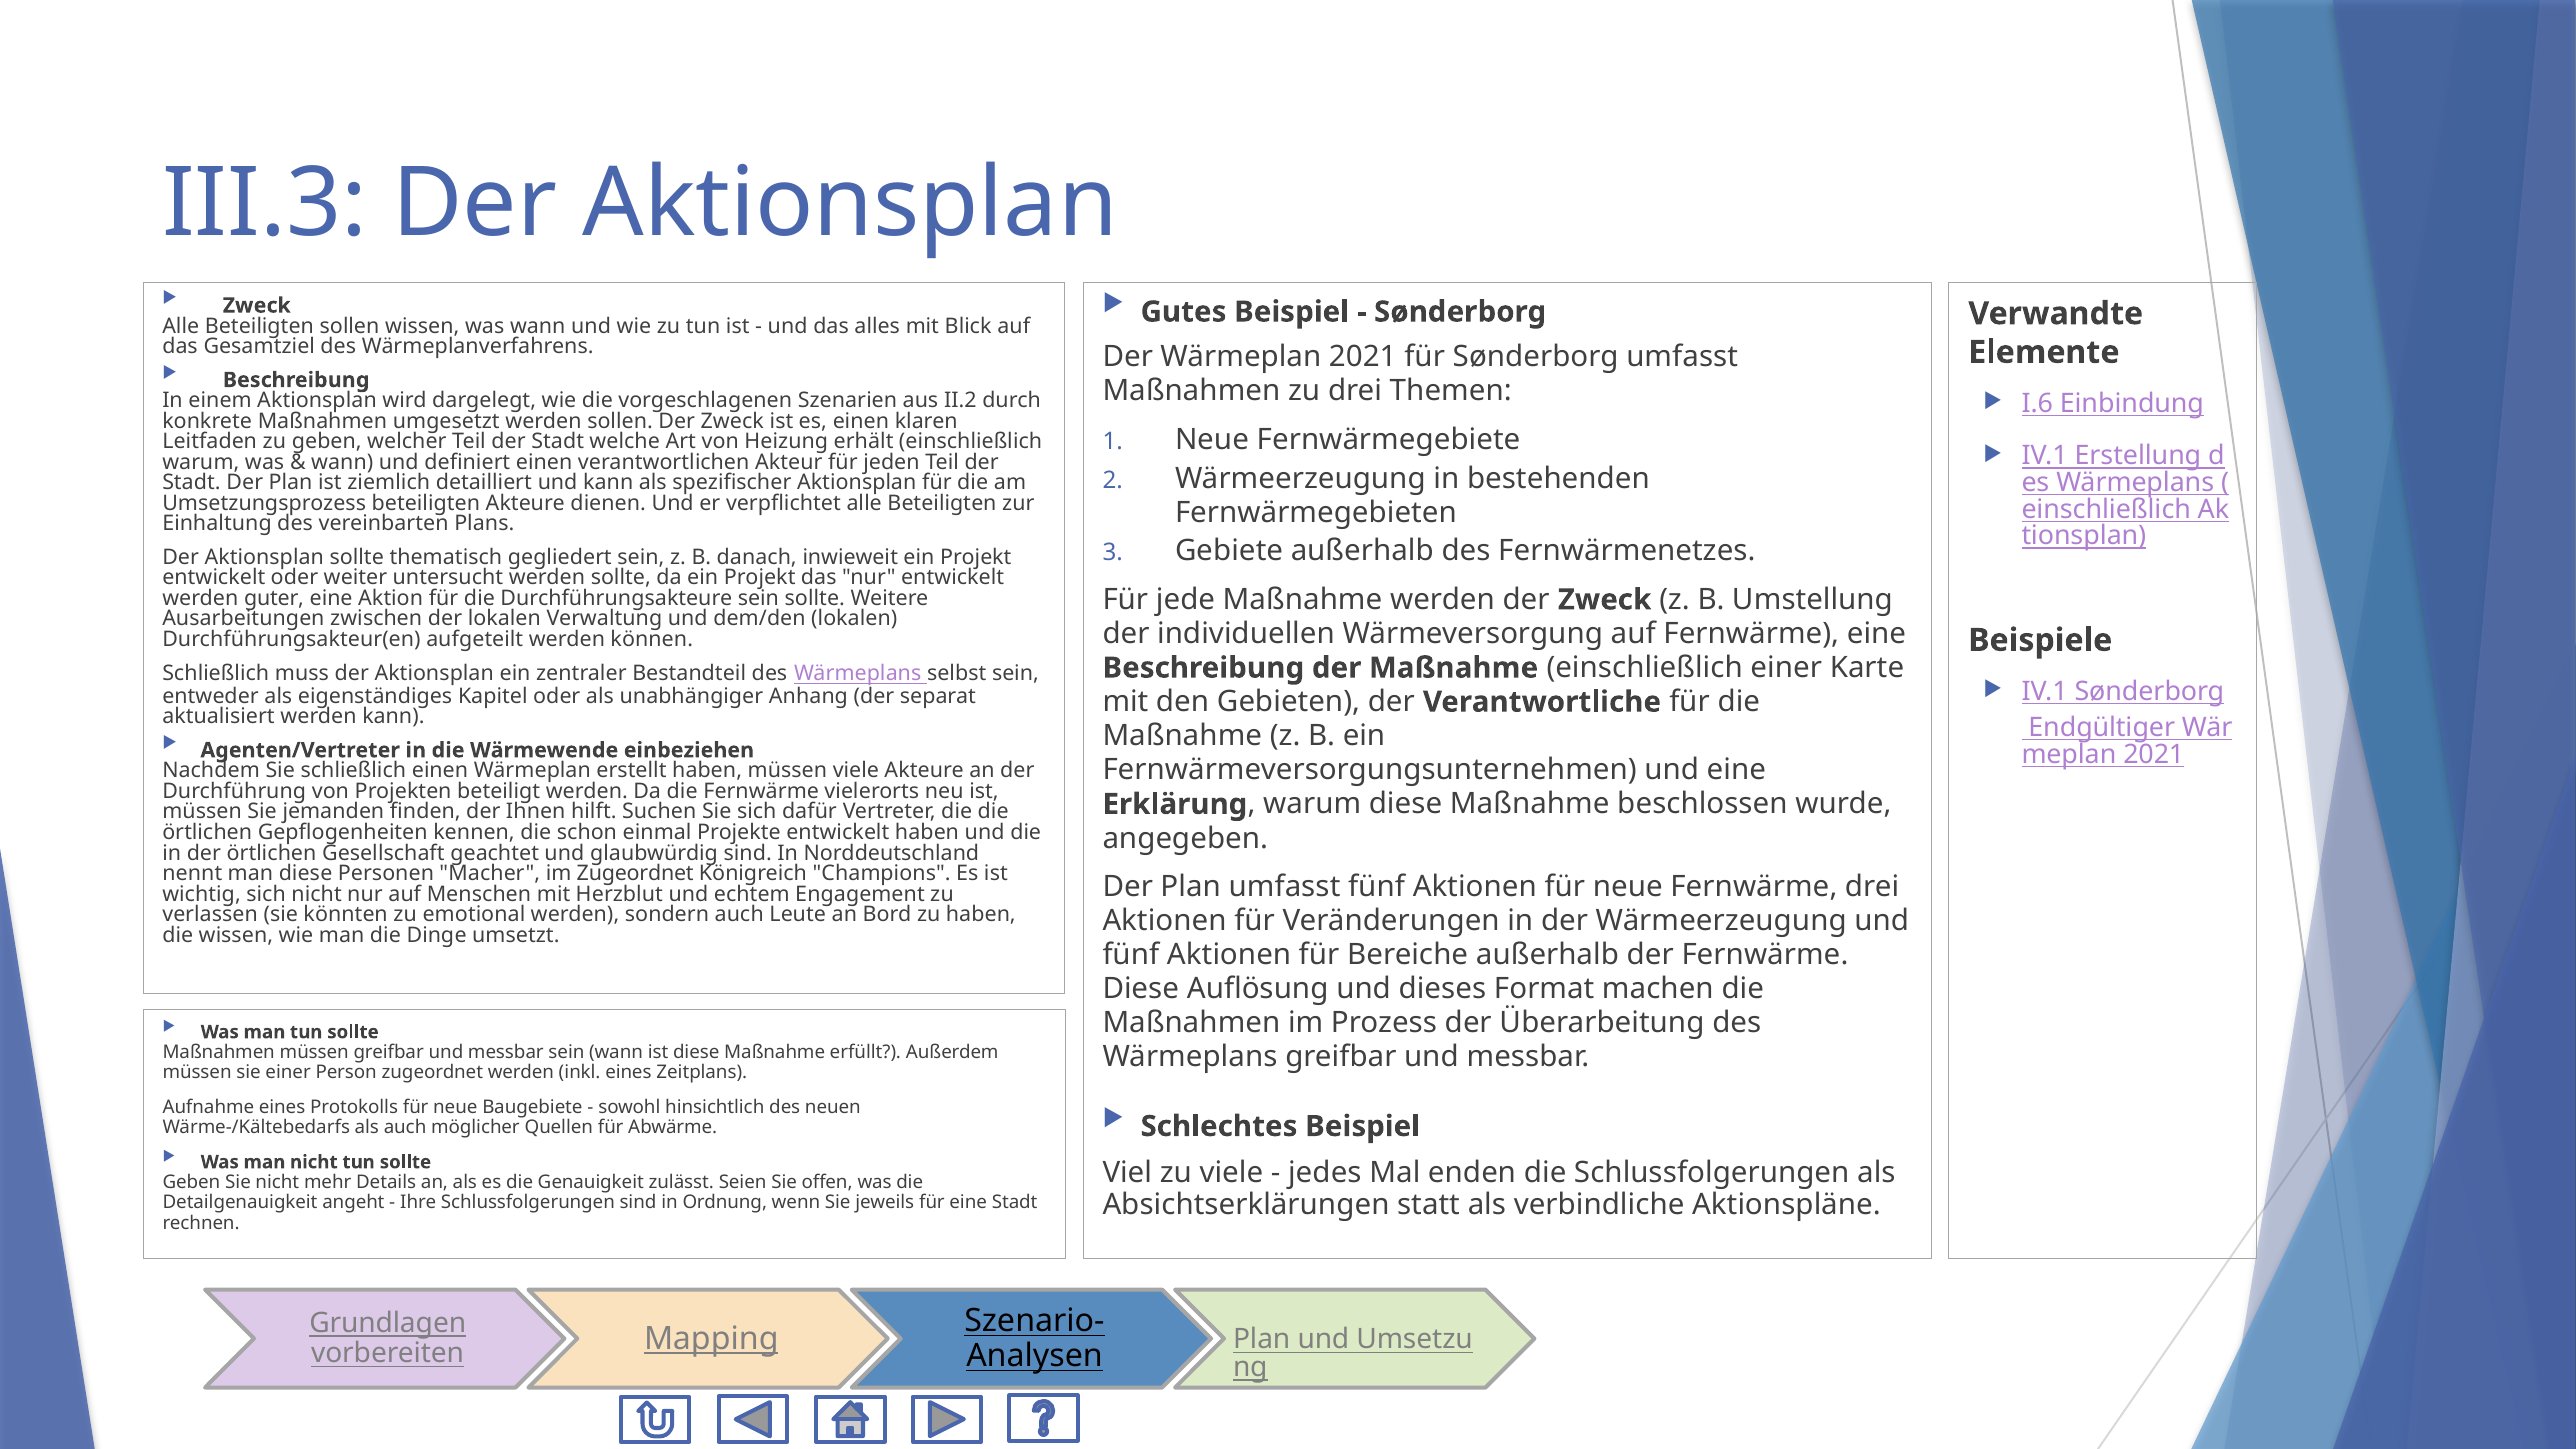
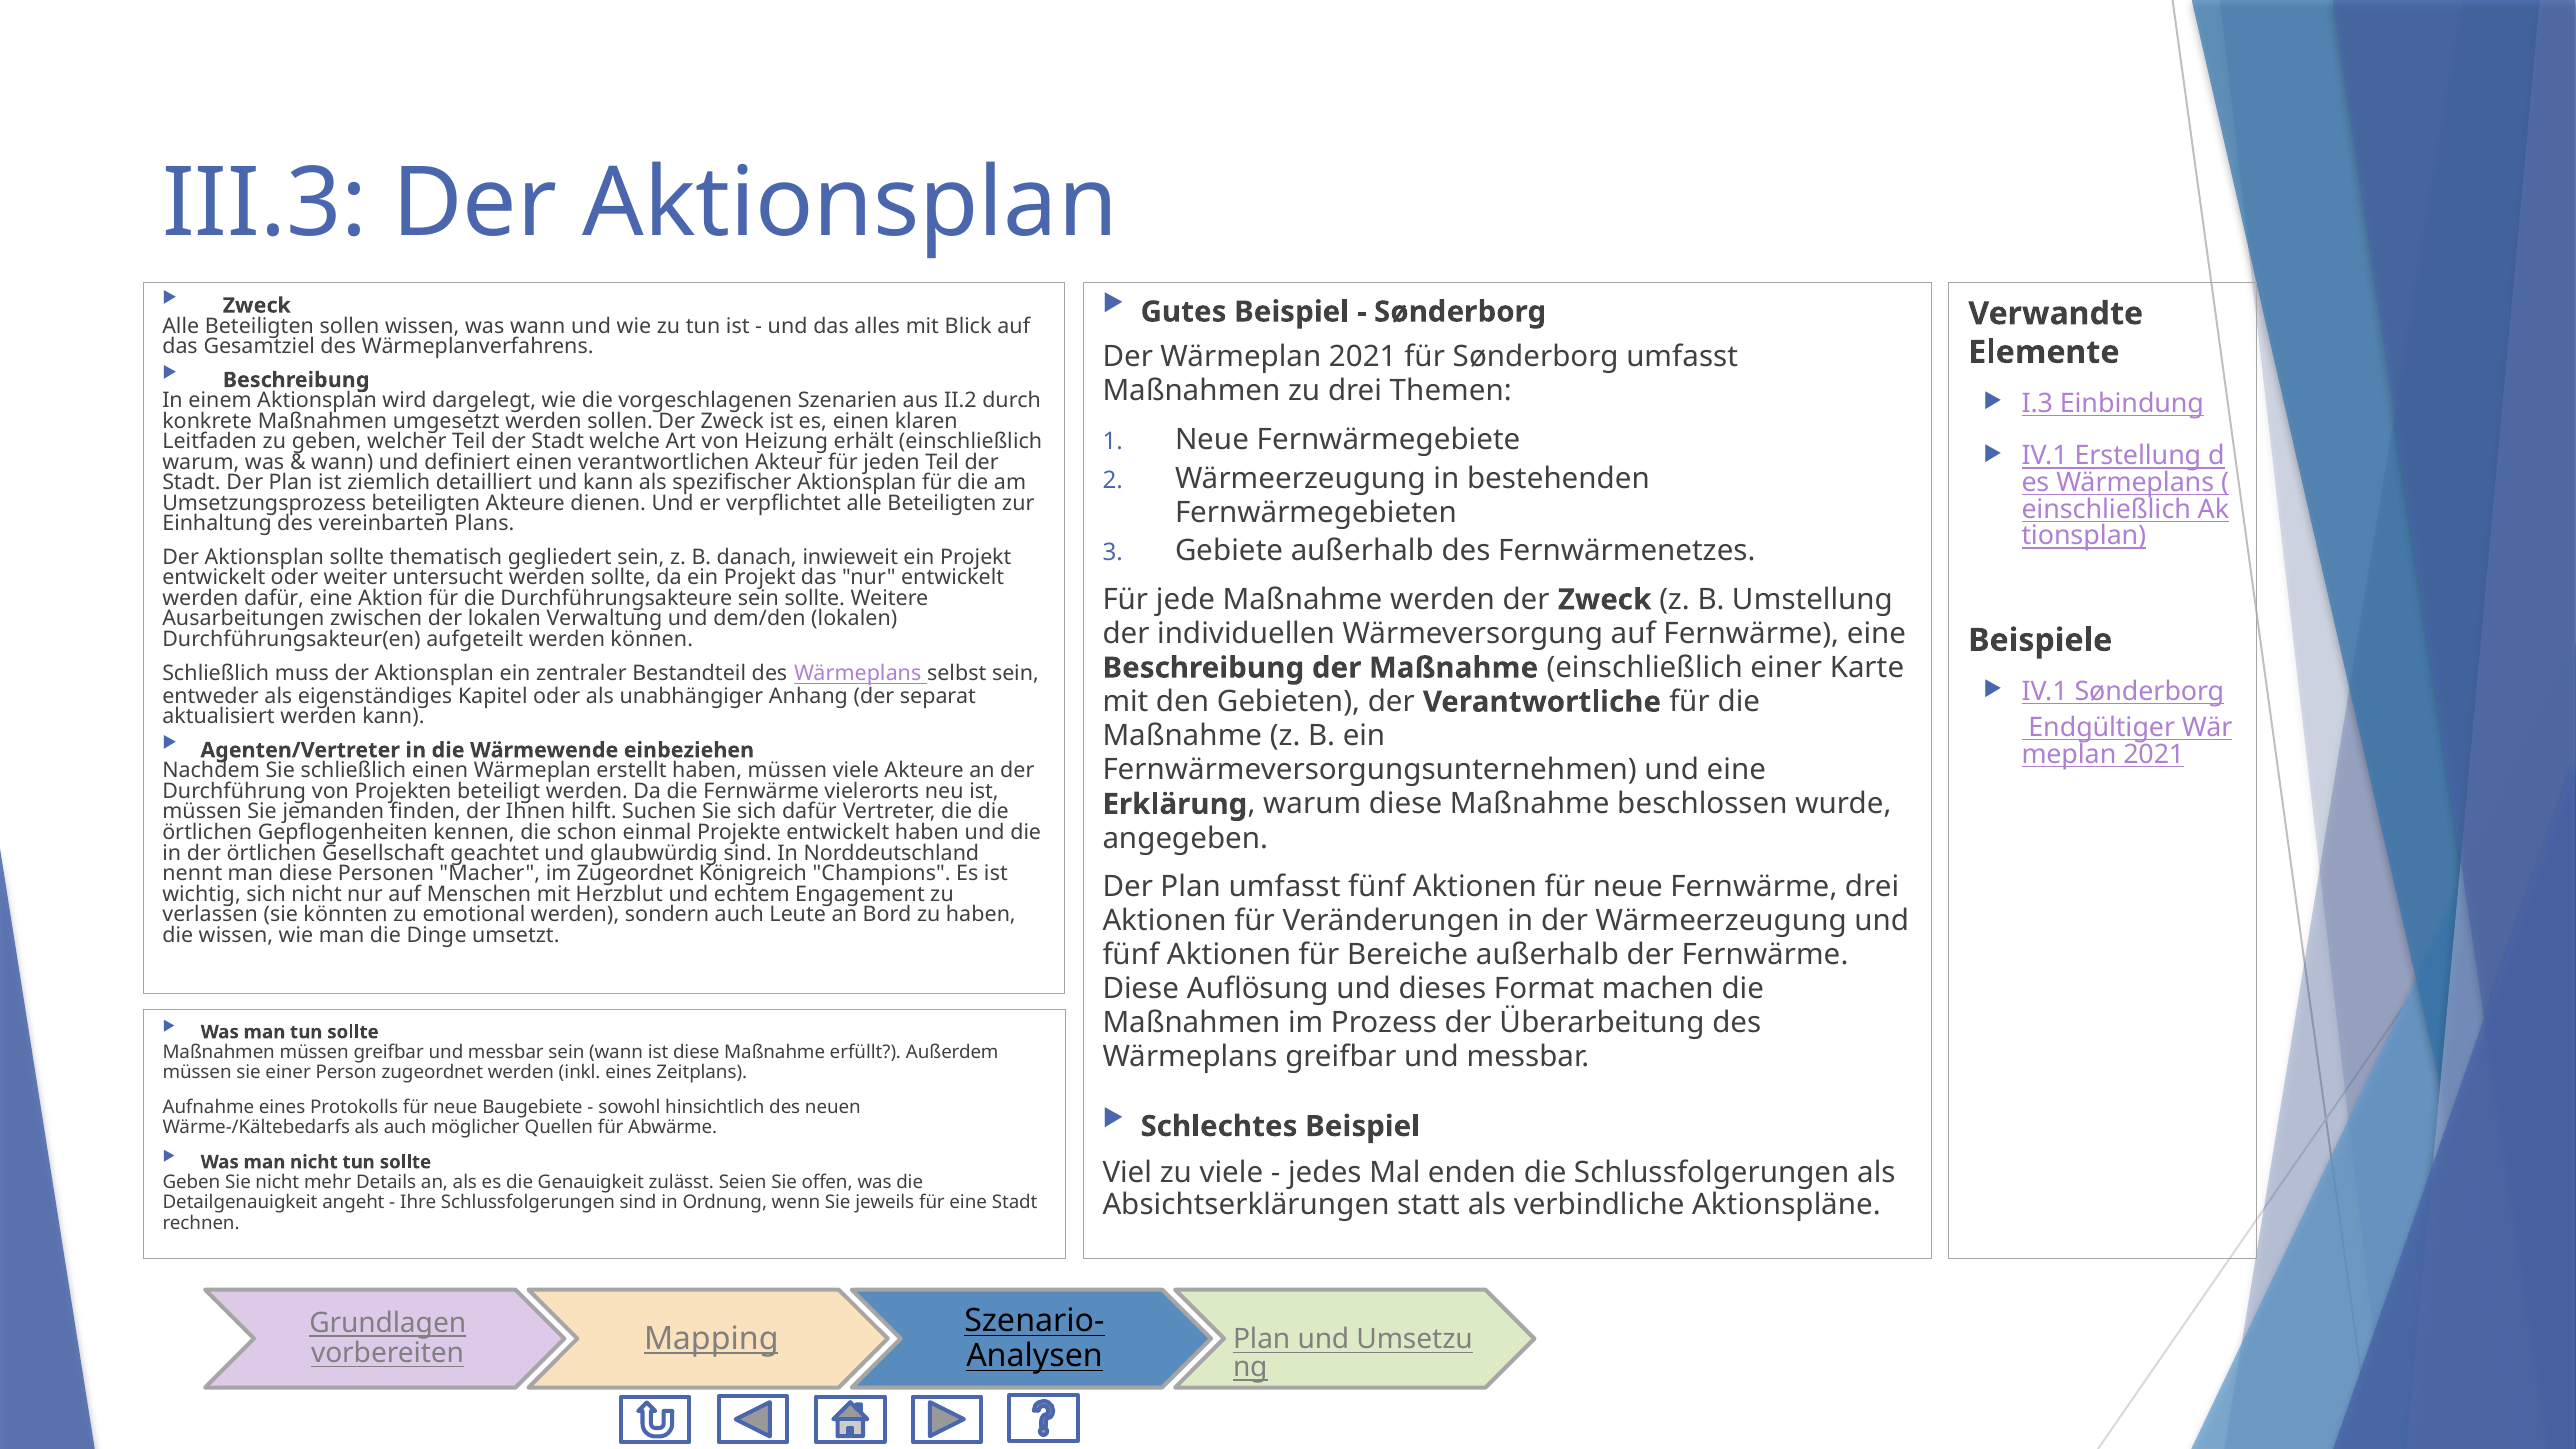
I.6: I.6 -> I.3
werden guter: guter -> dafür
